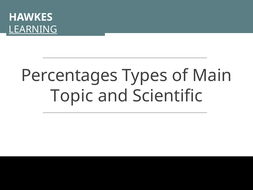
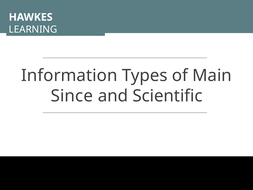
LEARNING underline: present -> none
Percentages: Percentages -> Information
Topic: Topic -> Since
